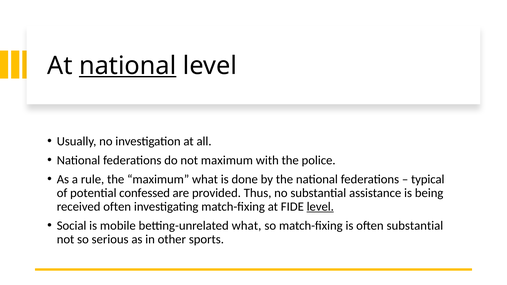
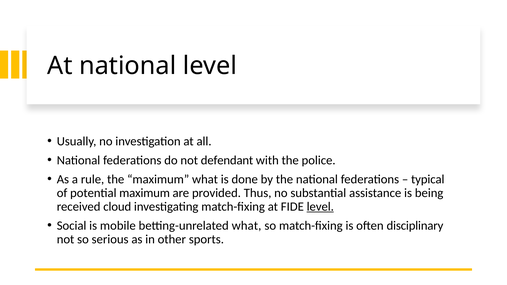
national at (128, 66) underline: present -> none
not maximum: maximum -> defendant
potential confessed: confessed -> maximum
received often: often -> cloud
often substantial: substantial -> disciplinary
